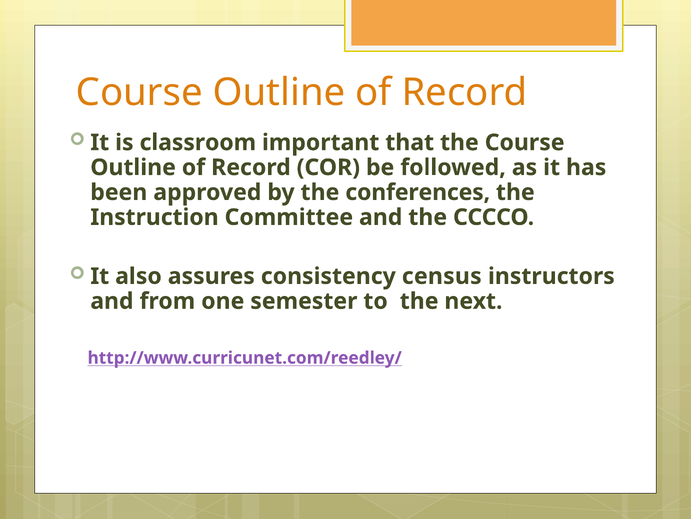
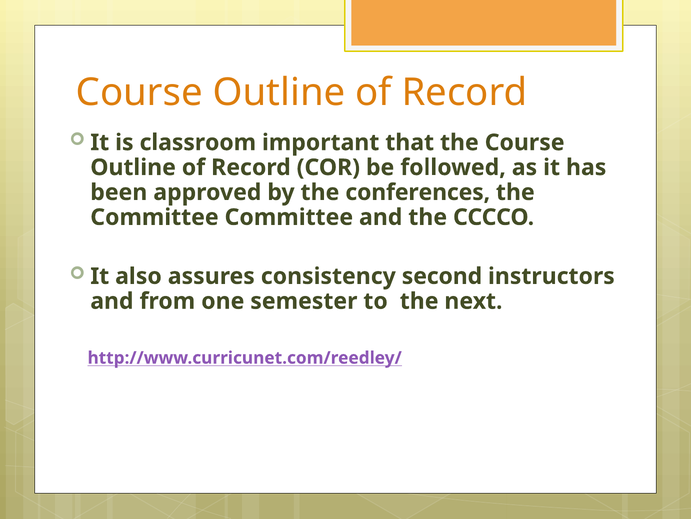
Instruction at (154, 217): Instruction -> Committee
census: census -> second
